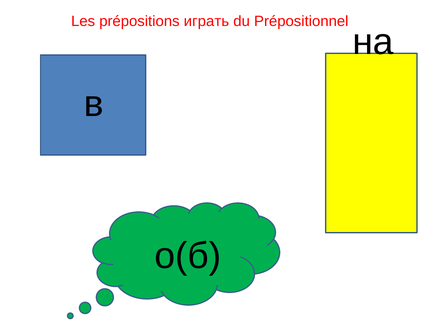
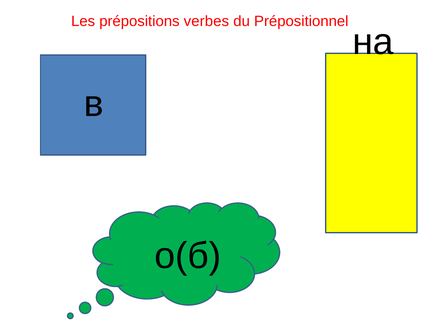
играть: играть -> verbes
